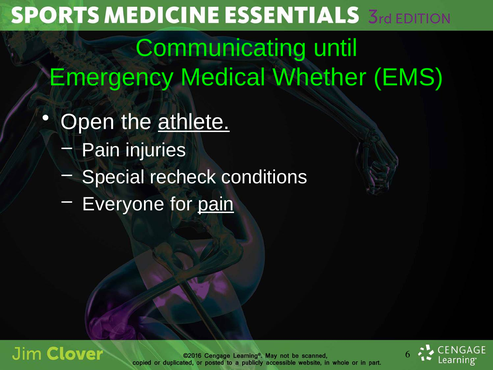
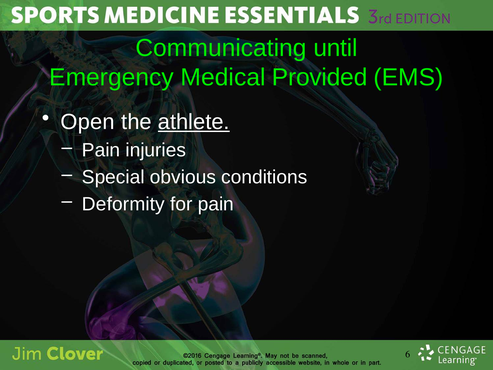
Whether: Whether -> Provided
recheck: recheck -> obvious
Everyone: Everyone -> Deformity
pain at (216, 204) underline: present -> none
